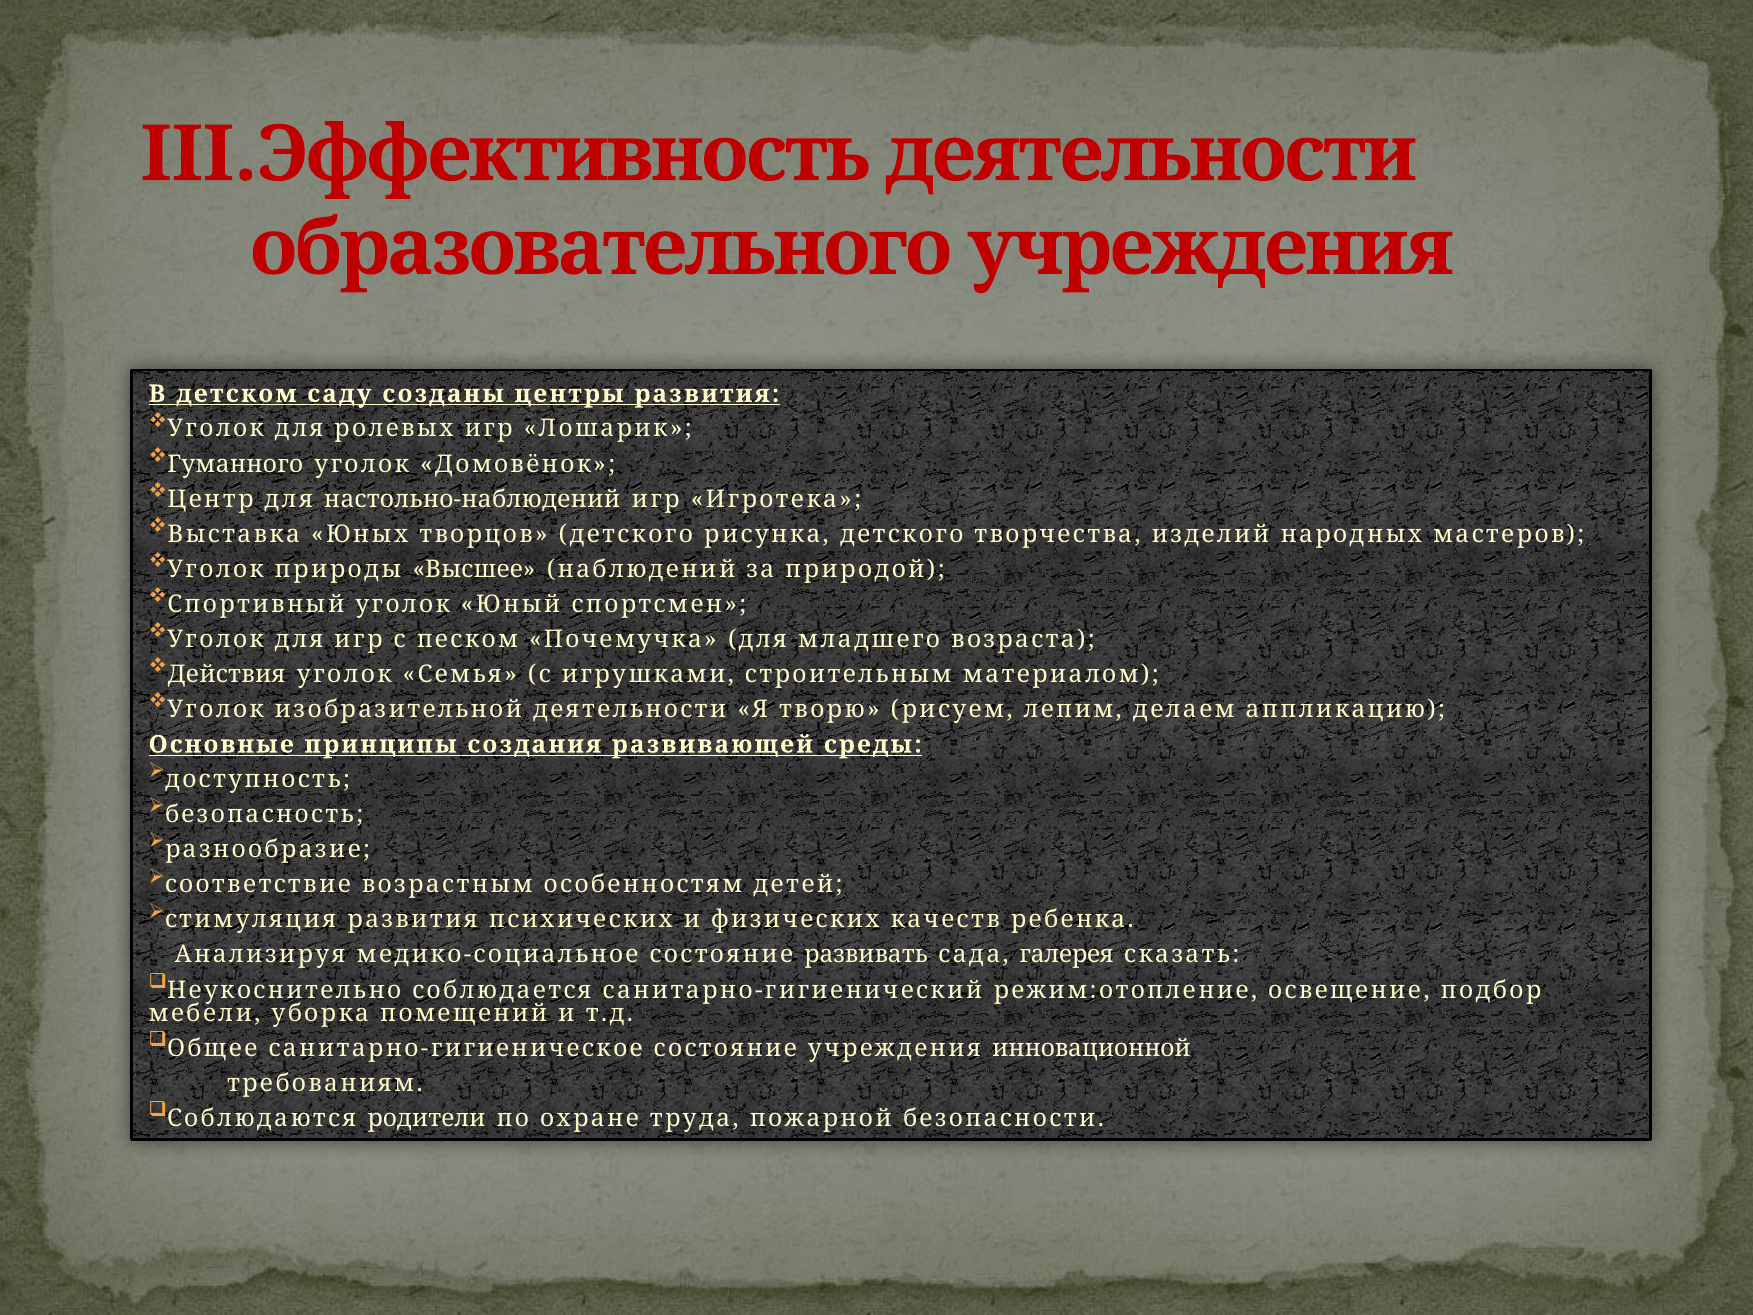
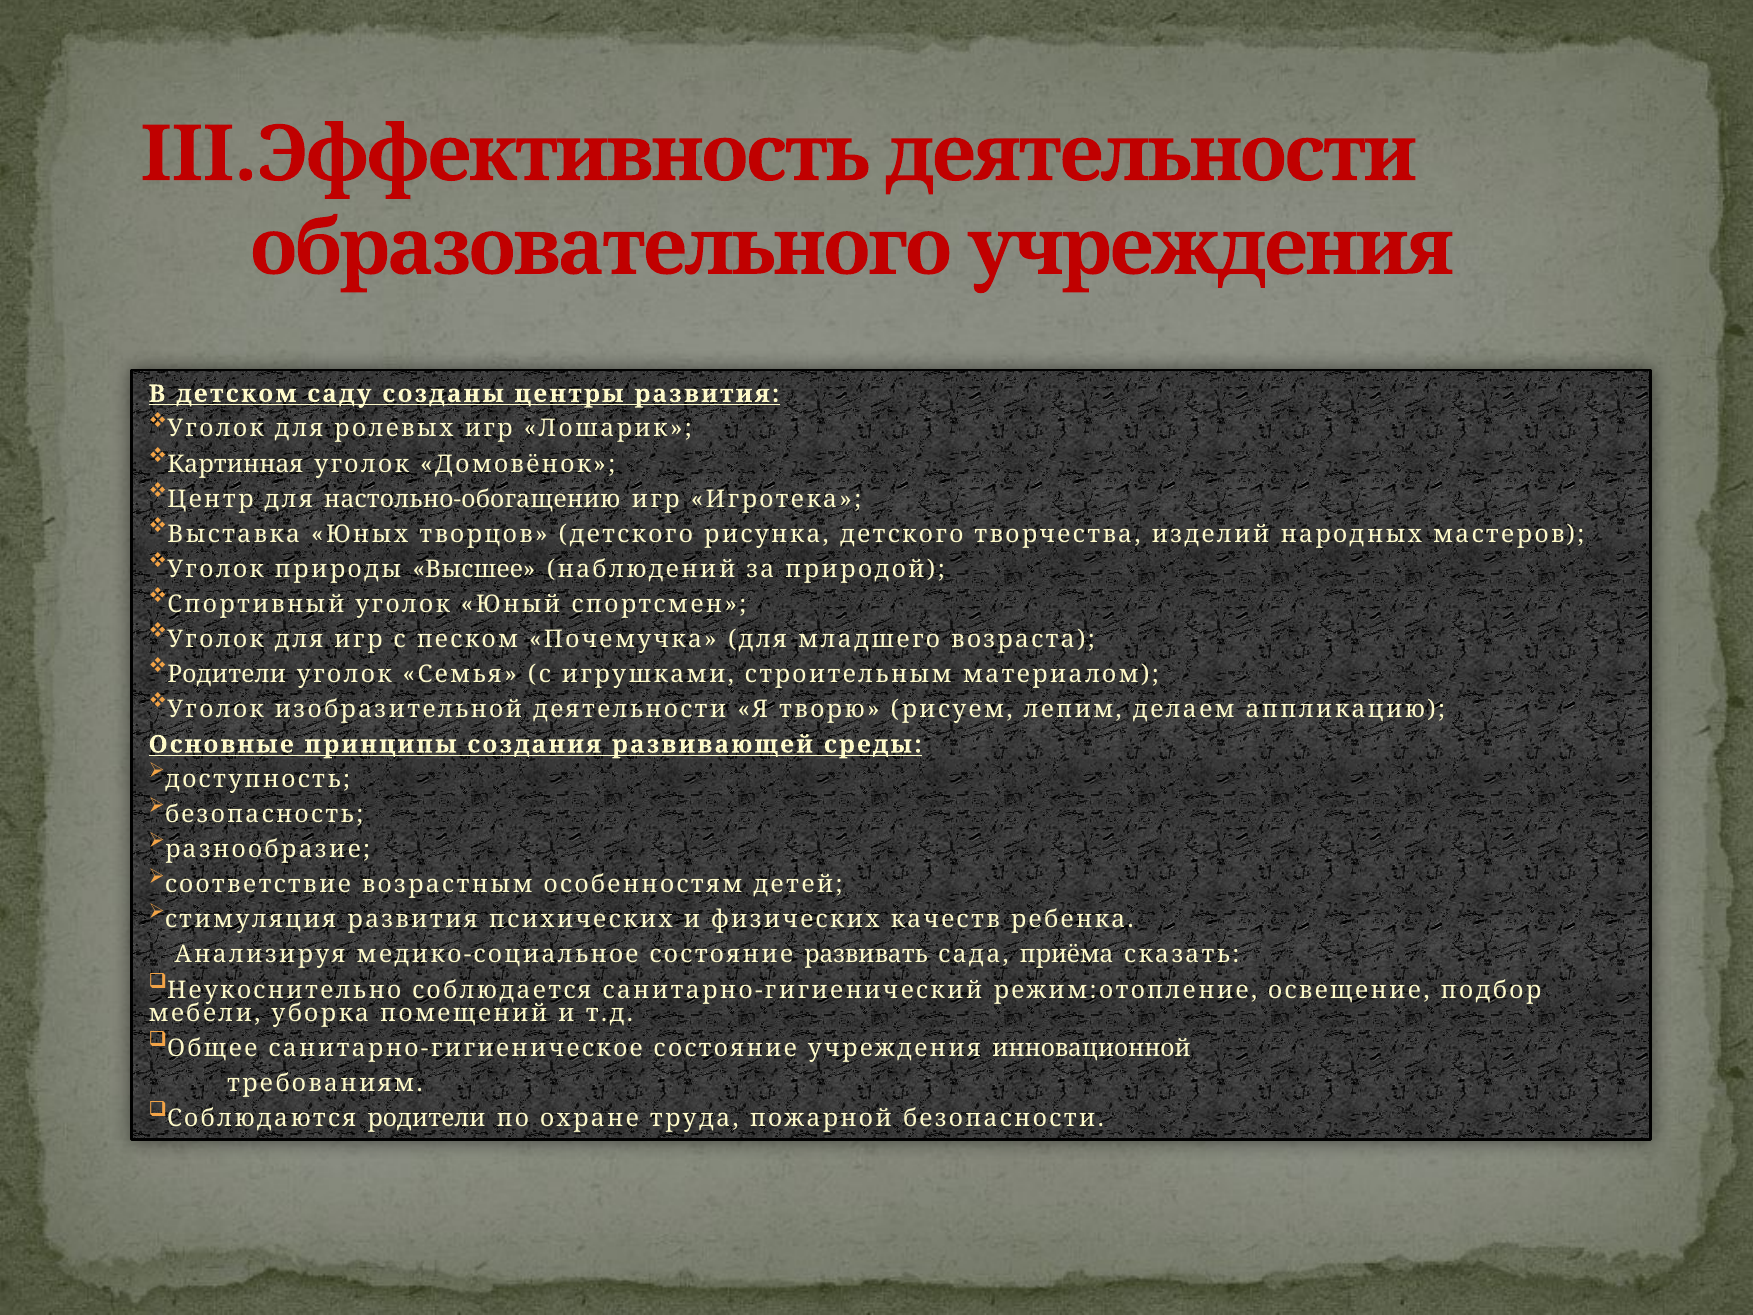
Гуманного: Гуманного -> Картинная
настольно-наблюдений: настольно-наблюдений -> настольно-обогащению
Действия at (227, 674): Действия -> Родители
галерея: галерея -> приёма
